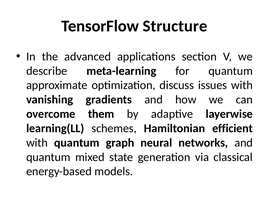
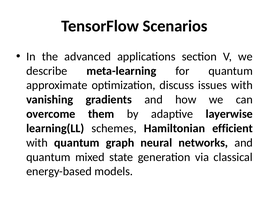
Structure: Structure -> Scenarios
